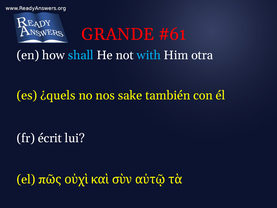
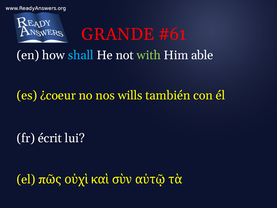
with colour: light blue -> light green
otra: otra -> able
¿quels: ¿quels -> ¿coeur
sake: sake -> wills
